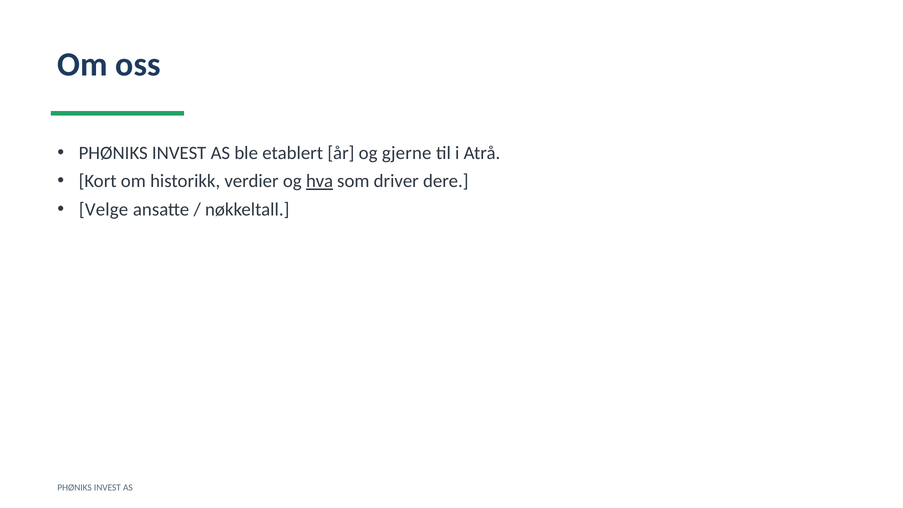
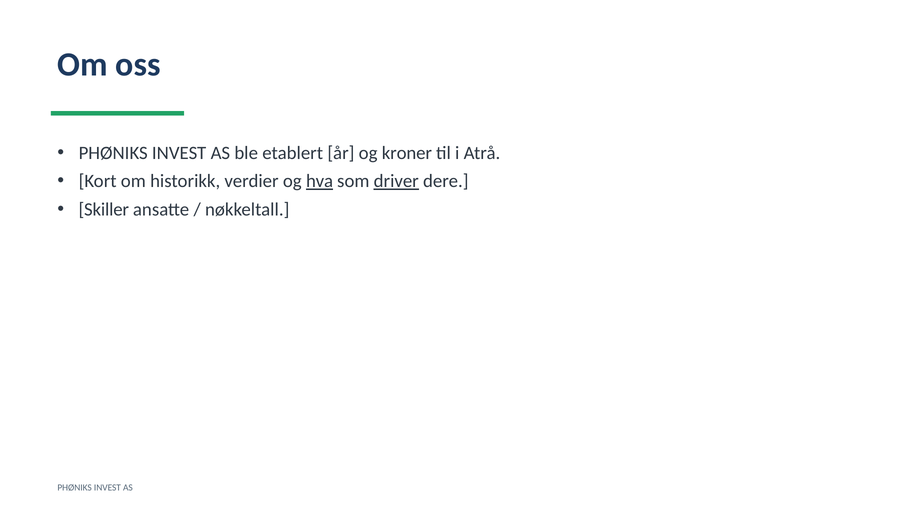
gjerne: gjerne -> kroner
driver underline: none -> present
Velge: Velge -> Skiller
